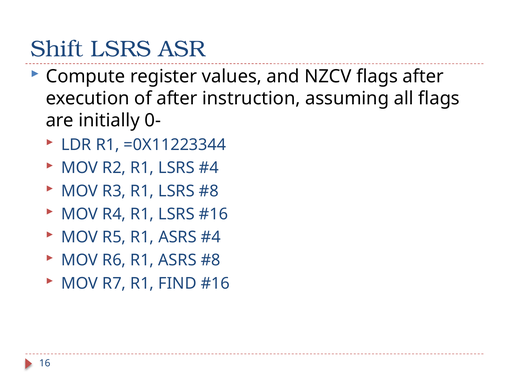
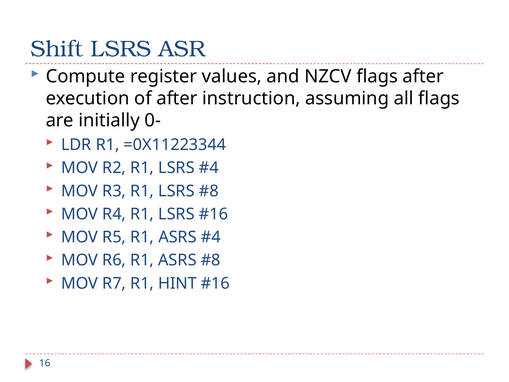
FIND: FIND -> HINT
